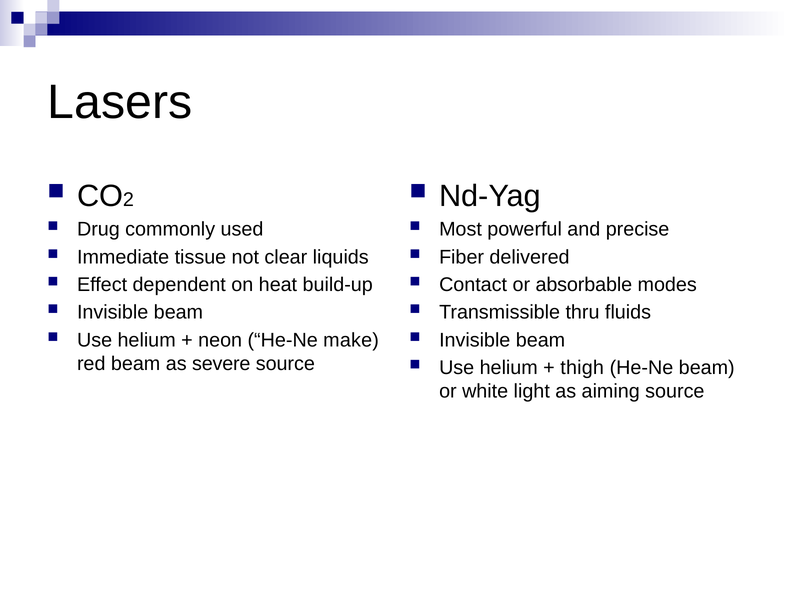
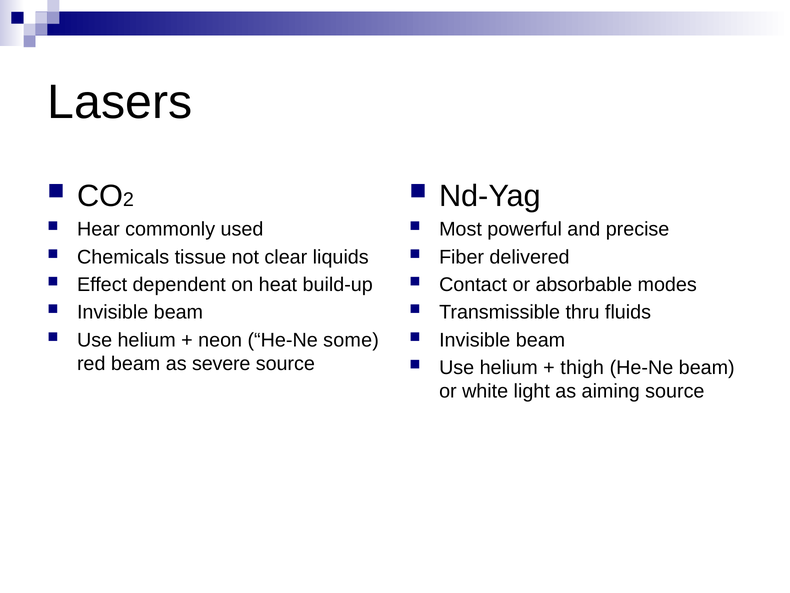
Drug: Drug -> Hear
Immediate: Immediate -> Chemicals
make: make -> some
